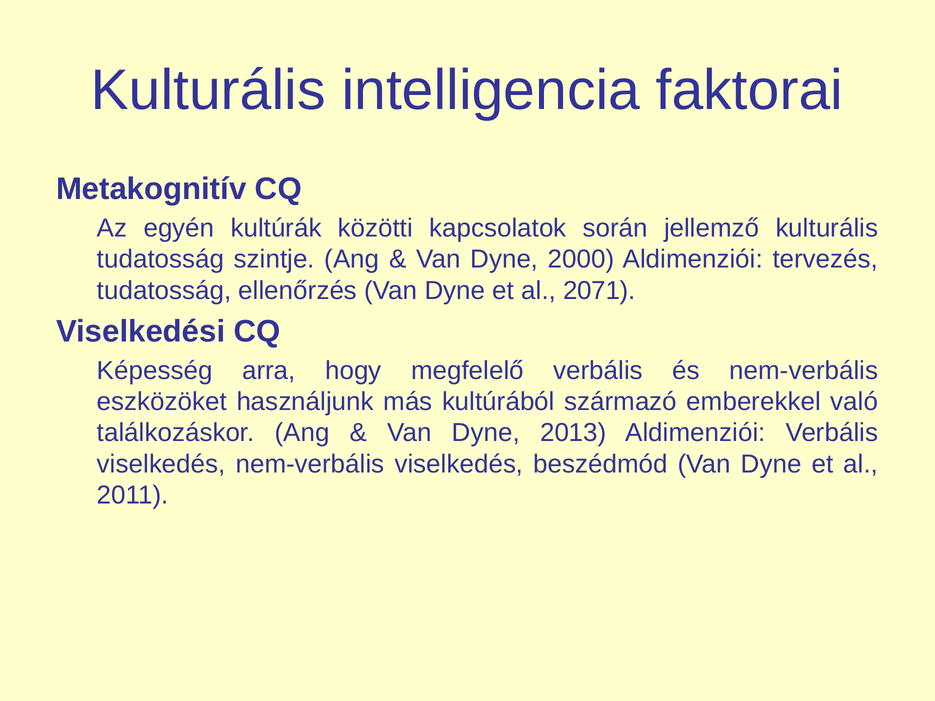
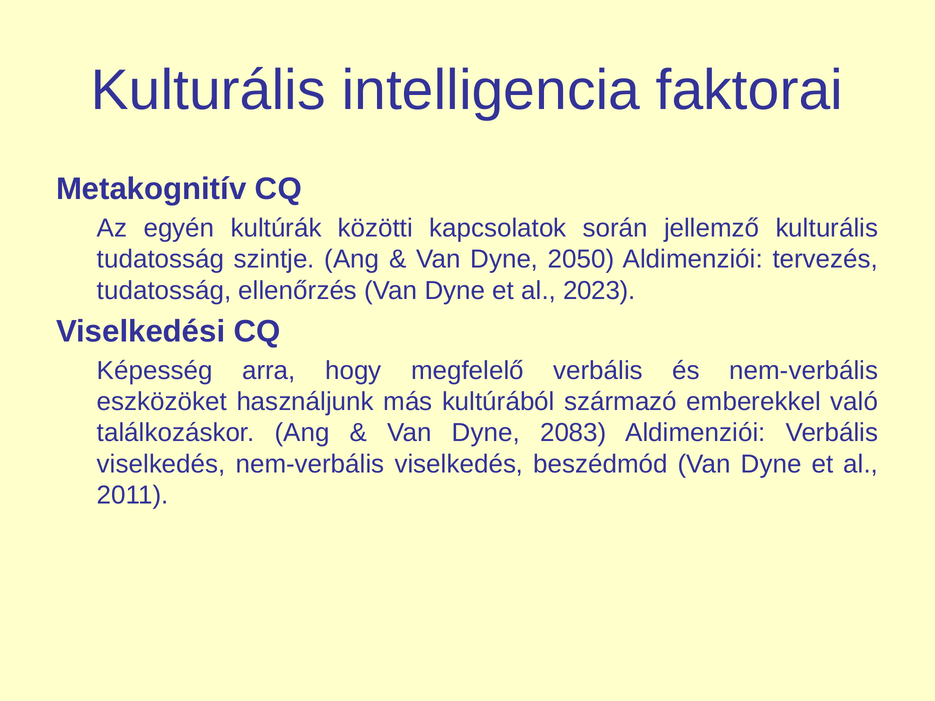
2000: 2000 -> 2050
2071: 2071 -> 2023
2013: 2013 -> 2083
